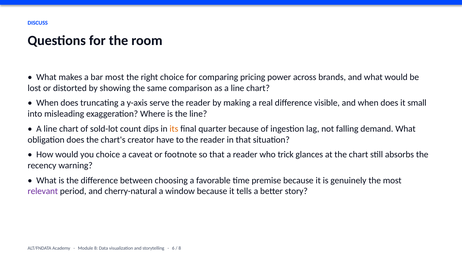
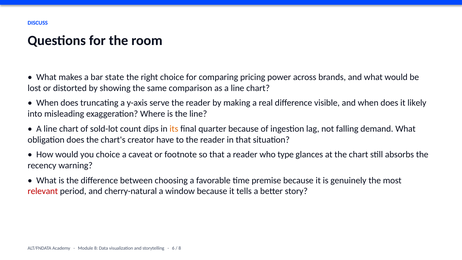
bar most: most -> state
small: small -> likely
trick: trick -> type
relevant colour: purple -> red
